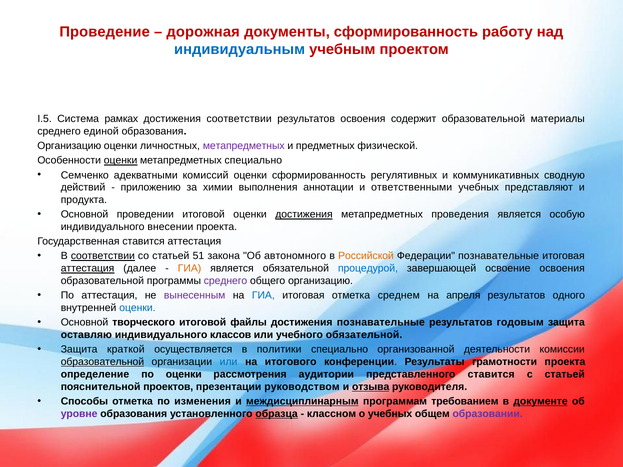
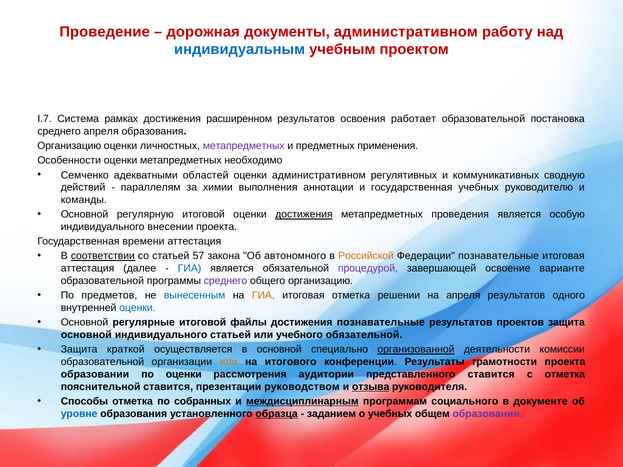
документы сформированность: сформированность -> административном
I.5: I.5 -> I.7
достижения соответствии: соответствии -> расширенном
содержит: содержит -> работает
материалы: материалы -> постановка
среднего единой: единой -> апреля
физической: физической -> применения
оценки at (121, 161) underline: present -> none
метапредметных специально: специально -> необходимо
комиссий: комиссий -> областей
оценки сформированность: сформированность -> административном
приложению: приложению -> параллелям
и ответственными: ответственными -> государственная
представляют: представляют -> руководителю
продукта: продукта -> команды
проведении: проведении -> регулярную
Государственная ставится: ставится -> времени
51: 51 -> 57
аттестация at (88, 269) underline: present -> none
ГИА at (190, 269) colour: orange -> blue
процедурой colour: blue -> purple
освоение освоения: освоения -> варианте
По аттестация: аттестация -> предметов
вынесенным colour: purple -> blue
ГИА at (263, 296) colour: blue -> orange
среднем: среднем -> решении
творческого: творческого -> регулярные
годовым: годовым -> проектов
оставляю at (86, 335): оставляю -> основной
индивидуального классов: классов -> статьей
в политики: политики -> основной
организованной underline: none -> present
образовательной at (102, 362) underline: present -> none
или at (229, 362) colour: blue -> orange
определение at (95, 375): определение -> образовании
с статьей: статьей -> отметка
пояснительной проектов: проектов -> ставится
изменения: изменения -> собранных
требованием: требованием -> социального
документе underline: present -> none
уровне colour: purple -> blue
классном: классном -> заданием
